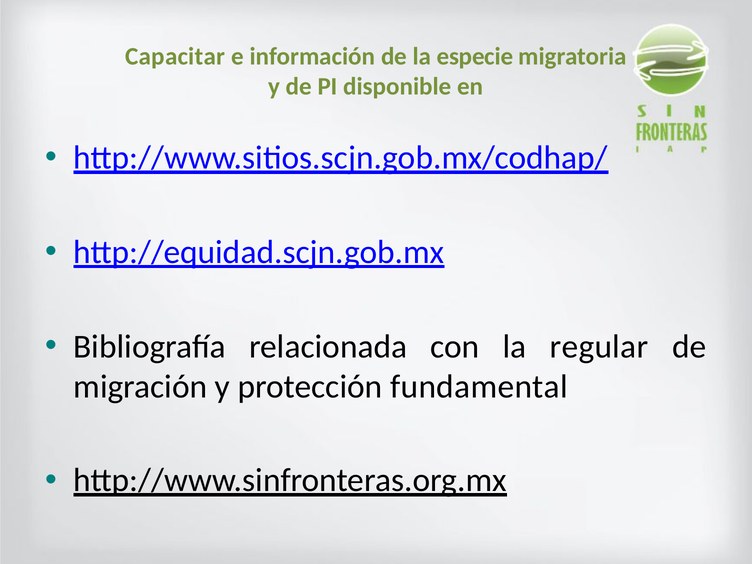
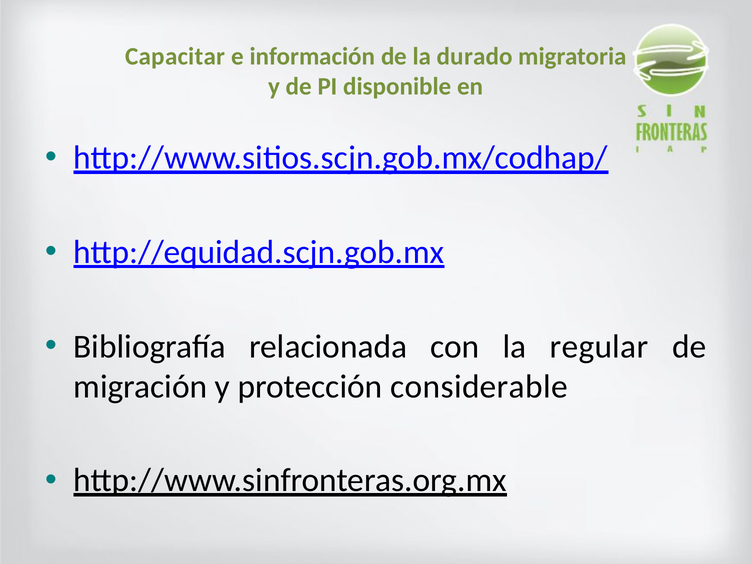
especie: especie -> durado
fundamental: fundamental -> considerable
